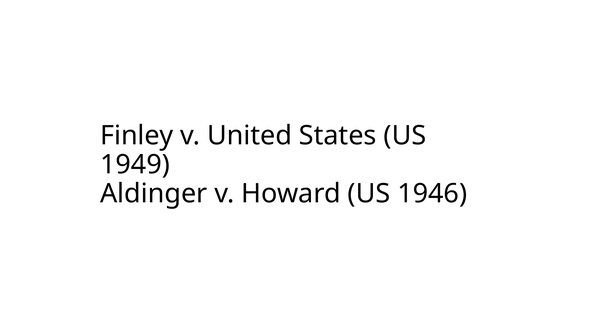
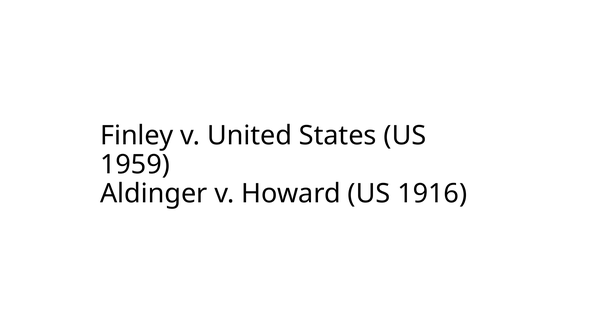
1949: 1949 -> 1959
1946: 1946 -> 1916
